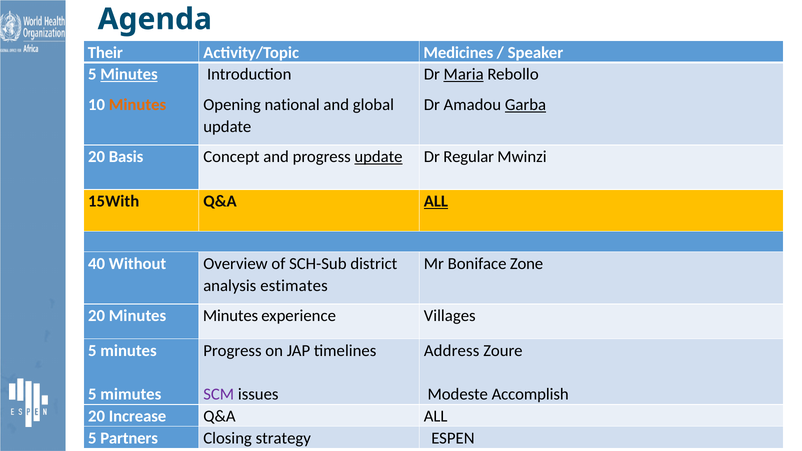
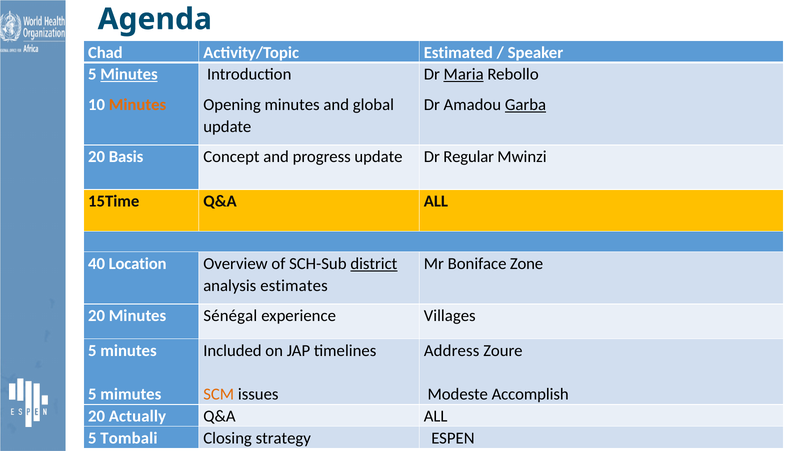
Their: Their -> Chad
Medicines: Medicines -> Estimated
Opening national: national -> minutes
update at (379, 157) underline: present -> none
15With: 15With -> 15Time
ALL at (436, 201) underline: present -> none
Without: Without -> Location
district underline: none -> present
Minutes Minutes: Minutes -> Sénégal
Progress at (232, 351): Progress -> Included
SCM colour: purple -> orange
Increase: Increase -> Actually
Partners: Partners -> Tombali
